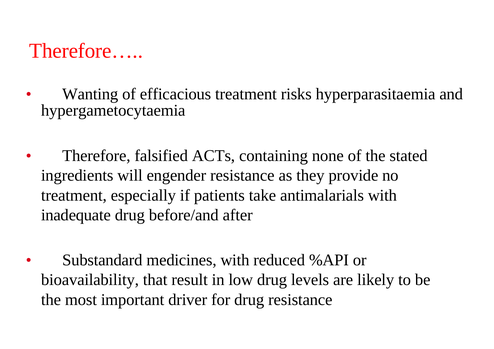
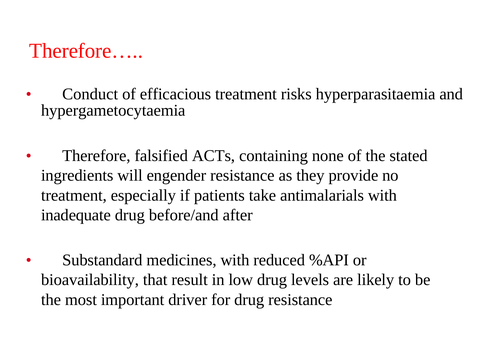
Wanting: Wanting -> Conduct
